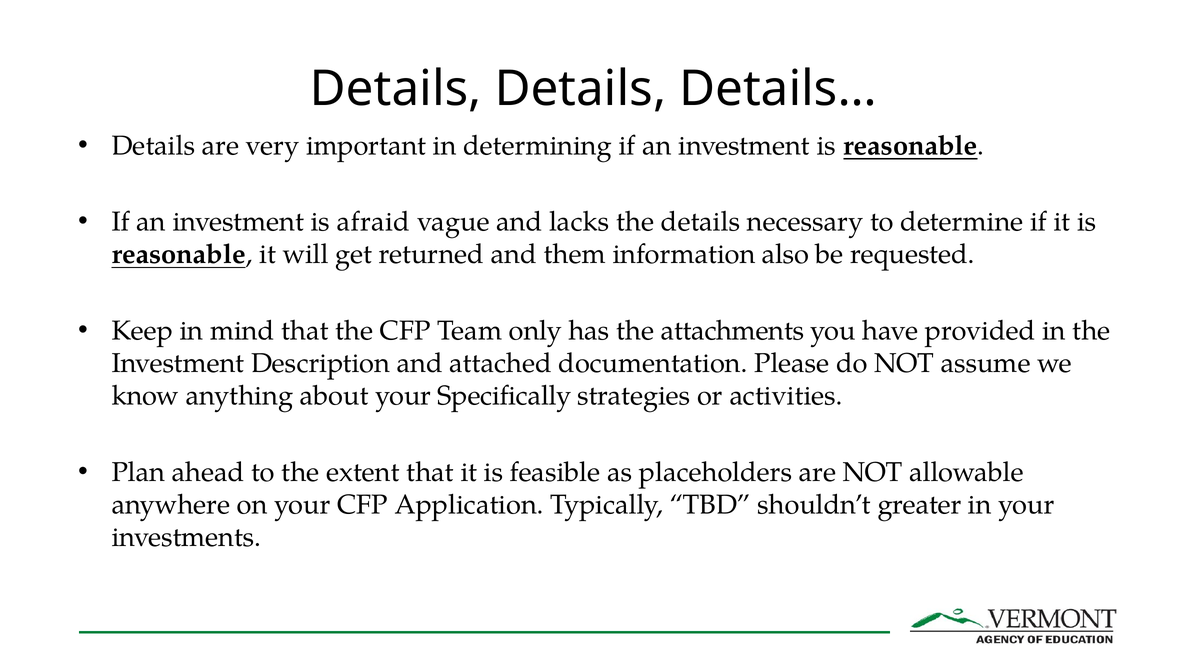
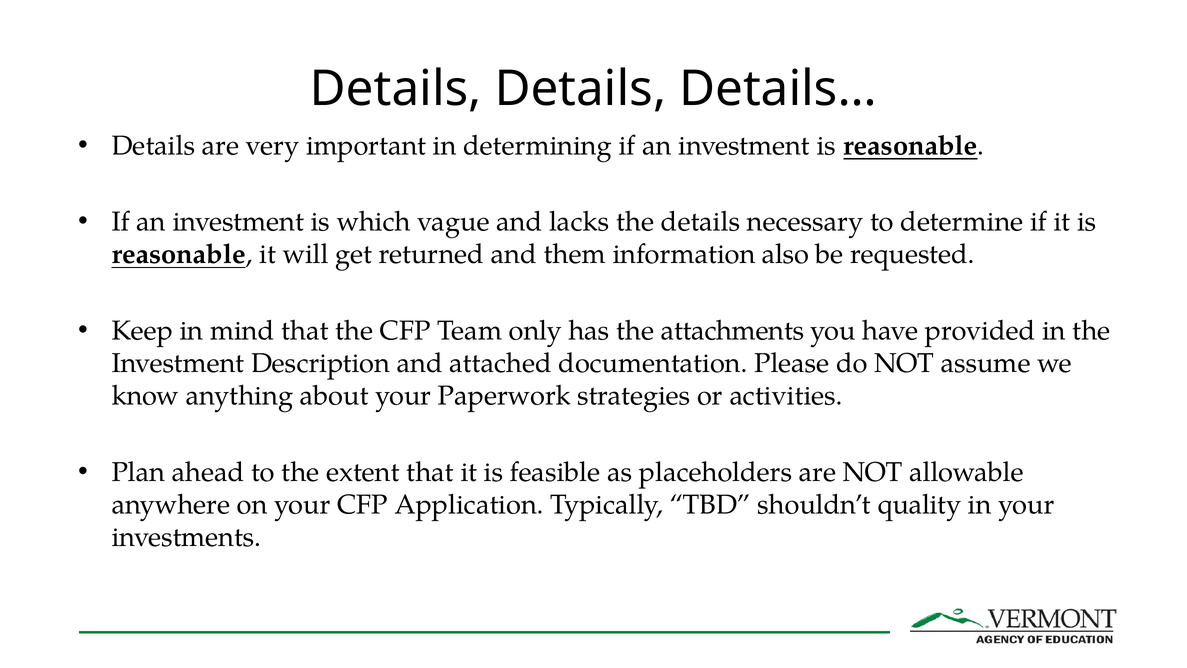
afraid: afraid -> which
Specifically: Specifically -> Paperwork
greater: greater -> quality
